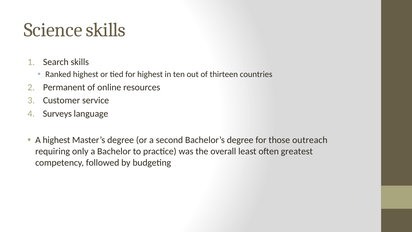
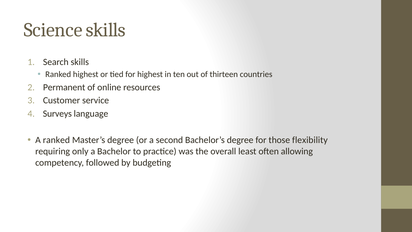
A highest: highest -> ranked
outreach: outreach -> flexibility
greatest: greatest -> allowing
